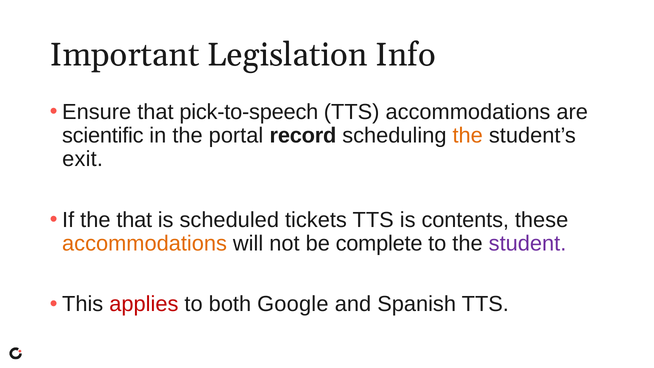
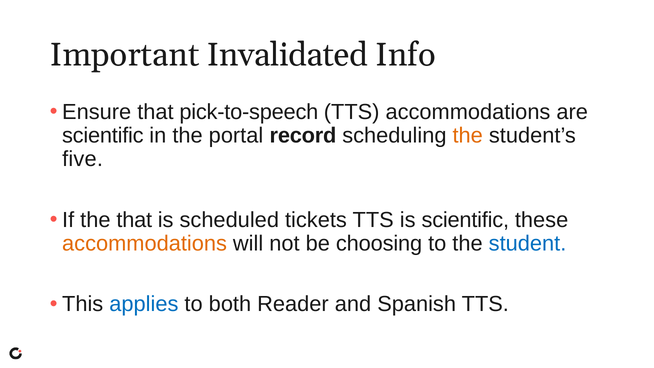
Legislation: Legislation -> Invalidated
exit: exit -> five
is contents: contents -> scientific
complete: complete -> choosing
student colour: purple -> blue
applies colour: red -> blue
Google: Google -> Reader
